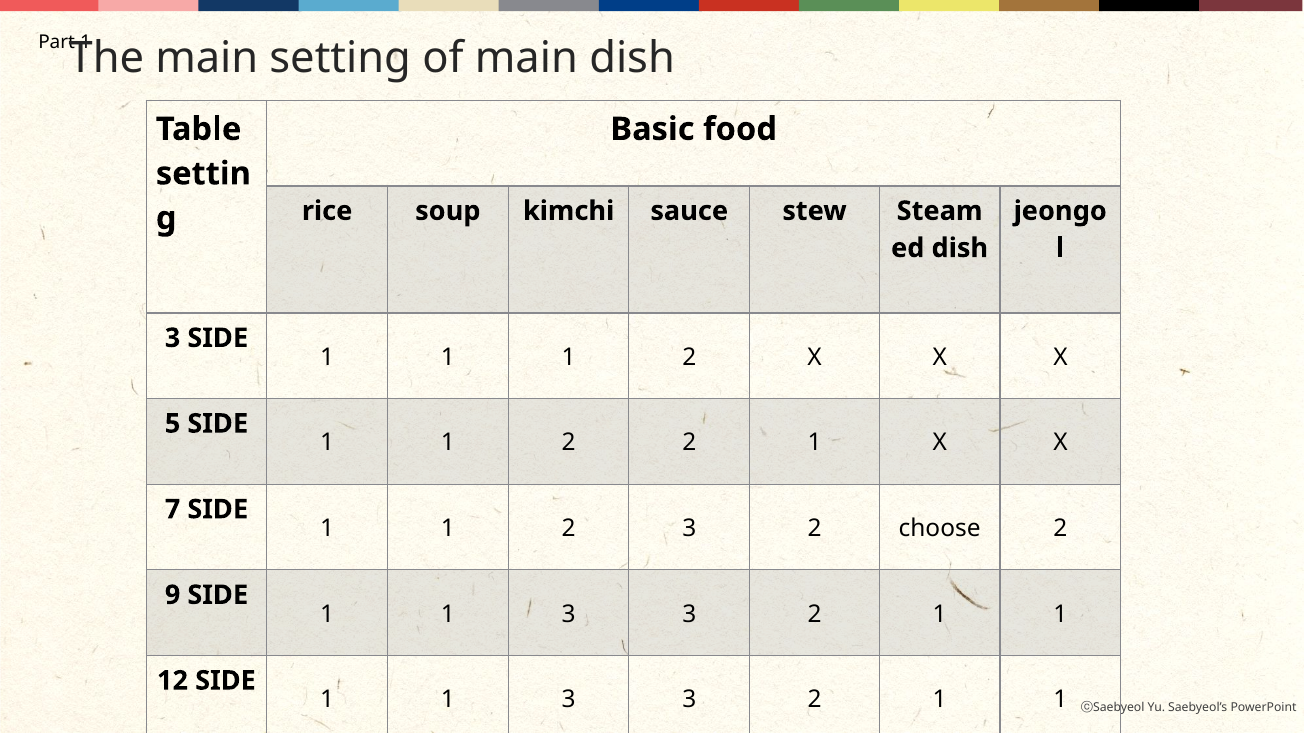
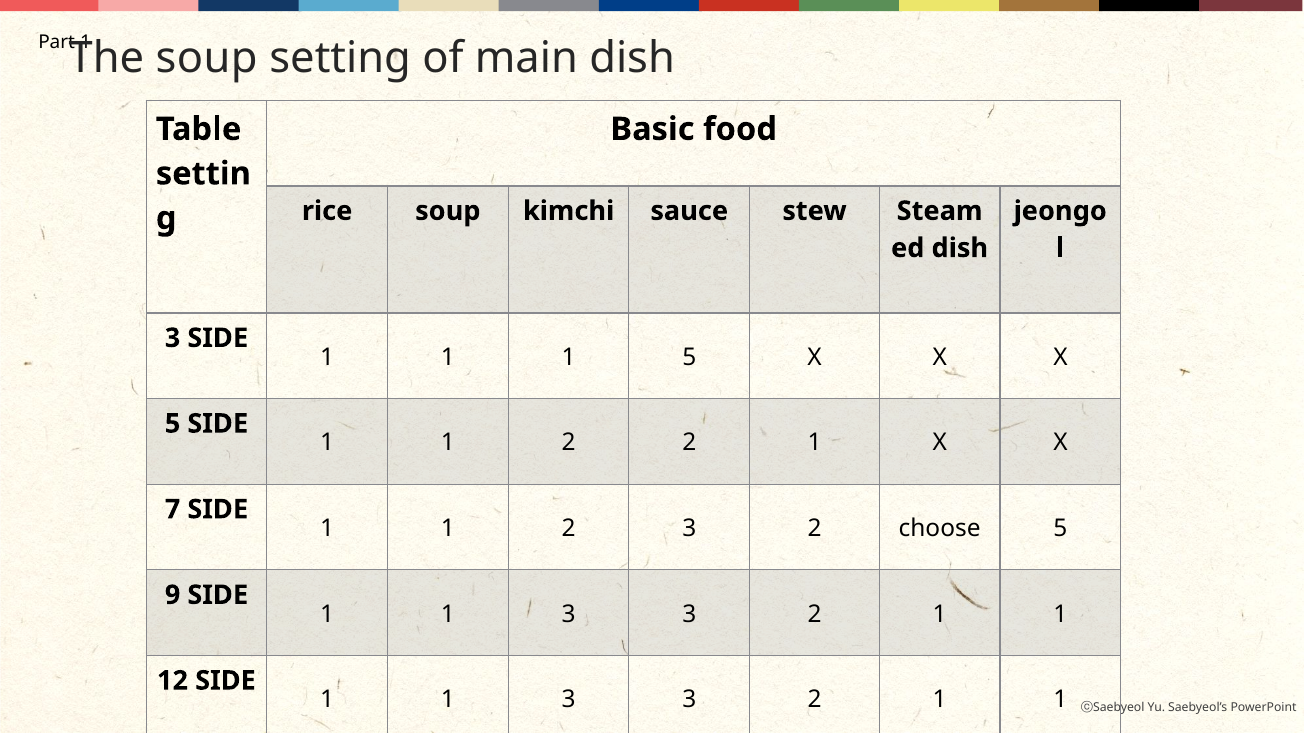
main at (207, 58): main -> soup
1 1 1 2: 2 -> 5
choose 2: 2 -> 5
